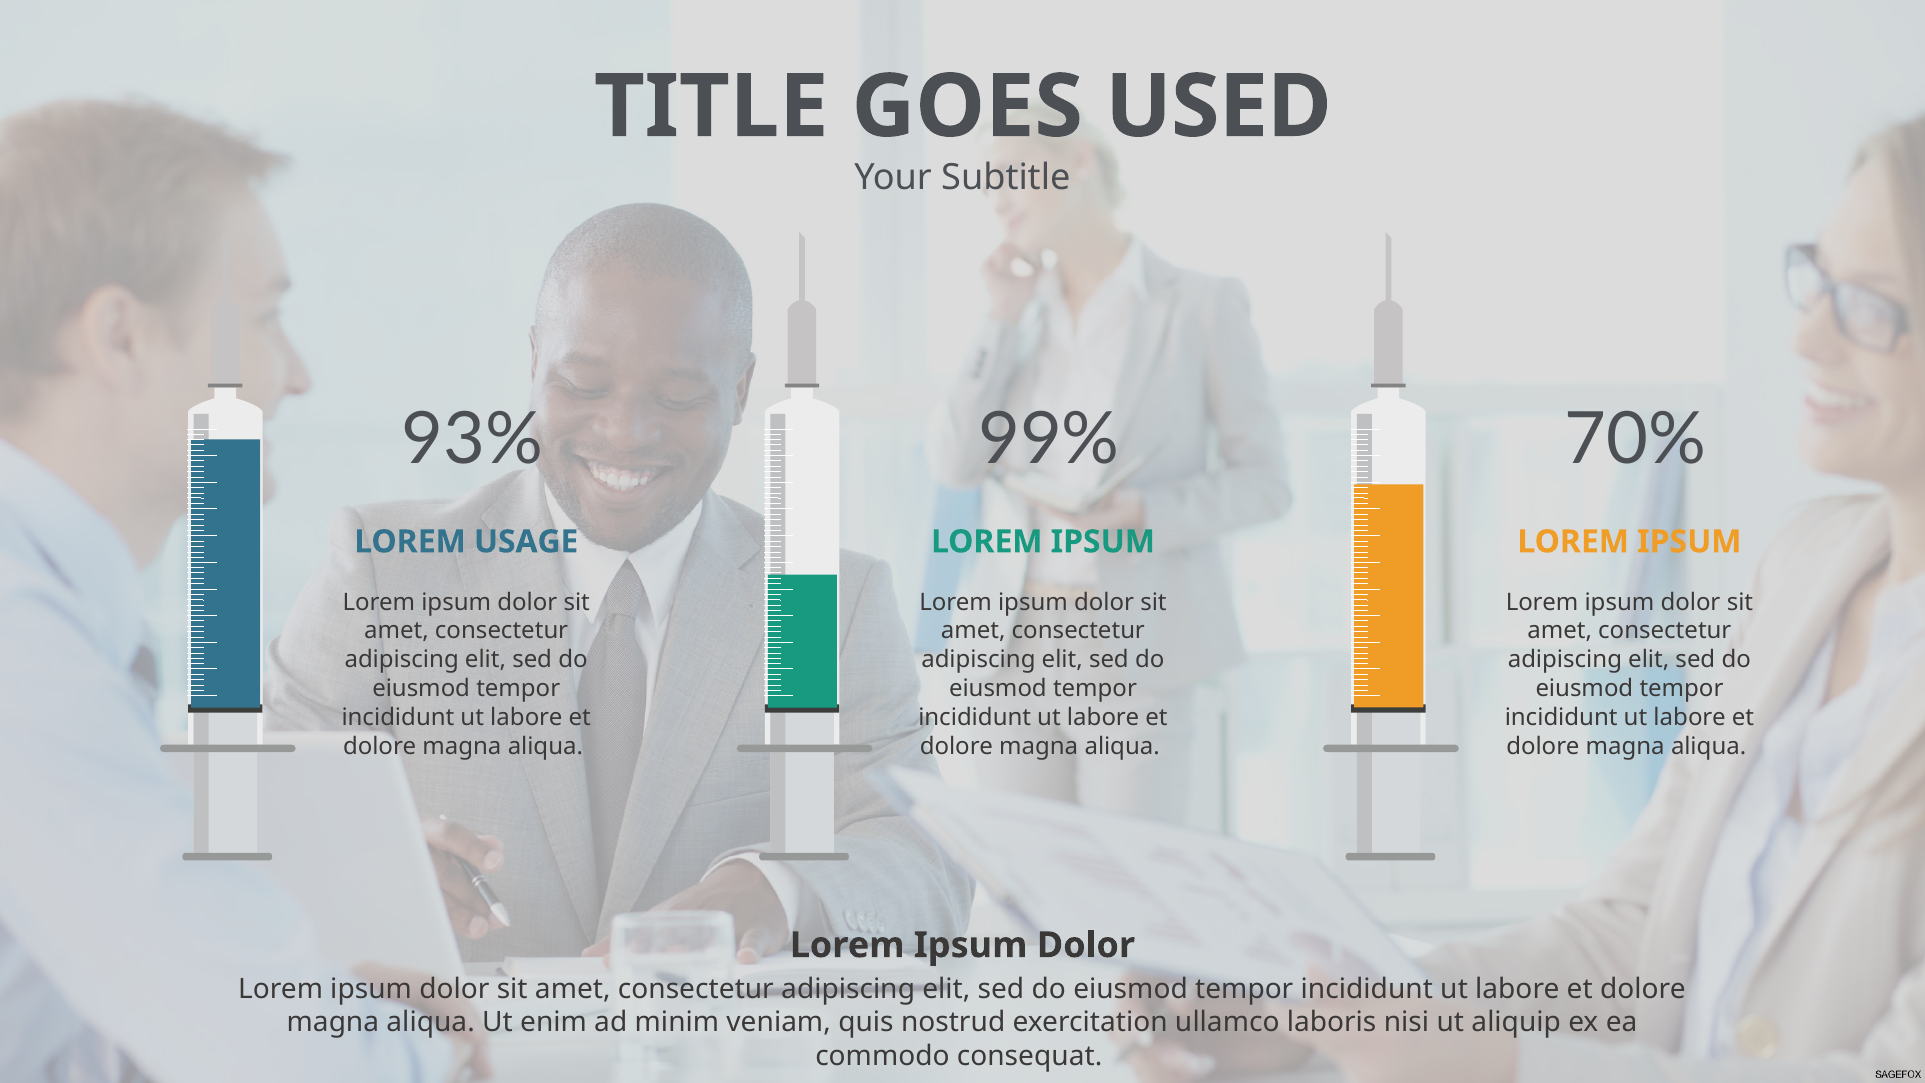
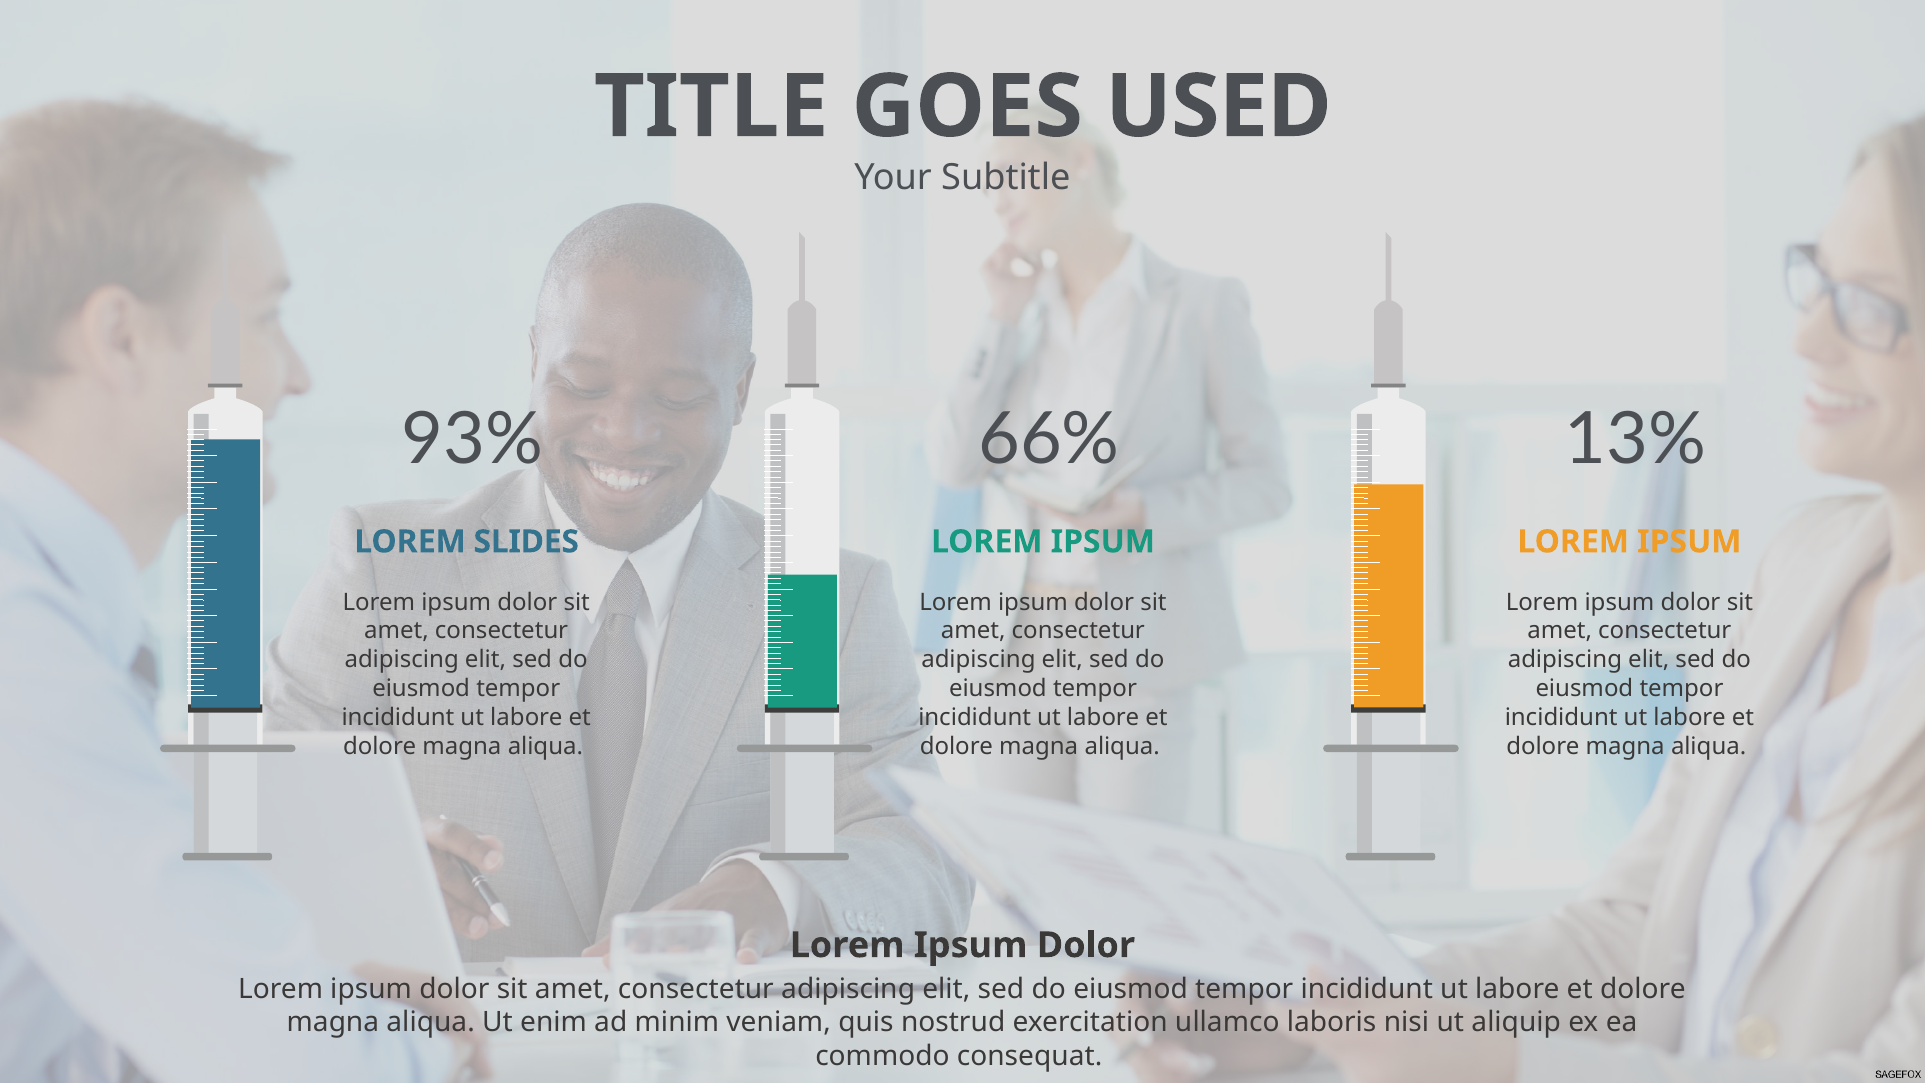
99%: 99% -> 66%
70%: 70% -> 13%
USAGE: USAGE -> SLIDES
